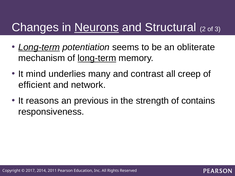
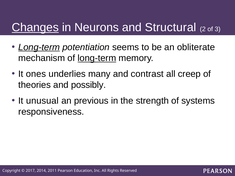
Changes underline: none -> present
Neurons underline: present -> none
mind: mind -> ones
efficient: efficient -> theories
network: network -> possibly
reasons: reasons -> unusual
contains: contains -> systems
